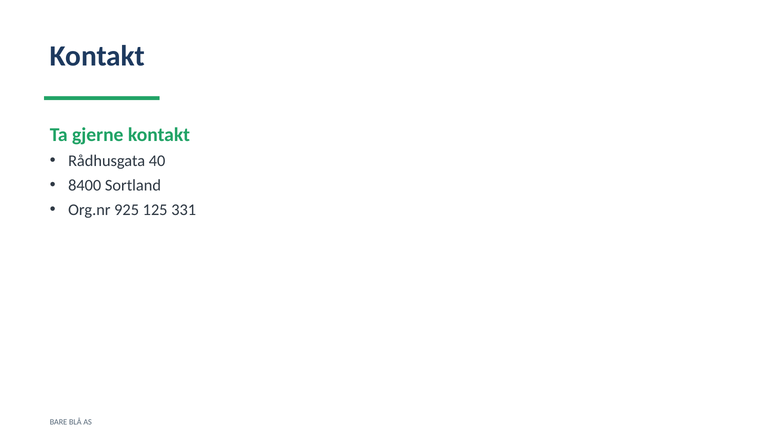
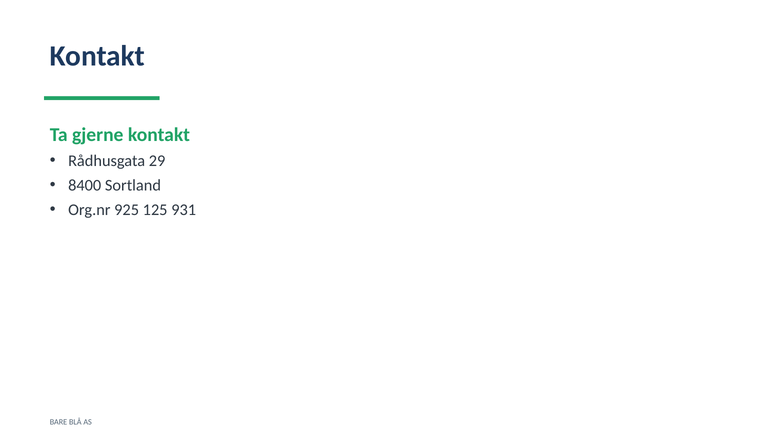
40: 40 -> 29
331: 331 -> 931
